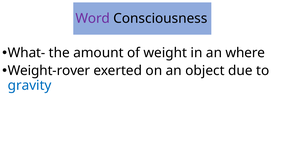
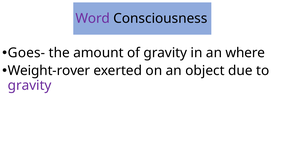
What-: What- -> Goes-
of weight: weight -> gravity
gravity at (30, 85) colour: blue -> purple
